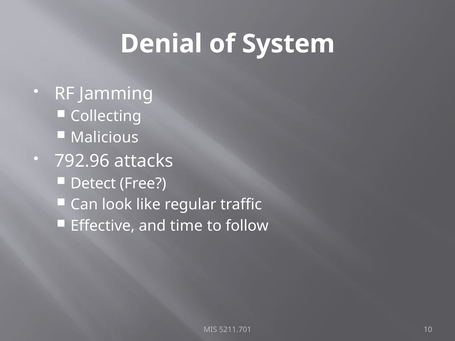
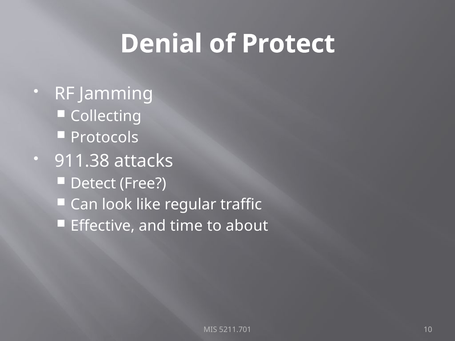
System: System -> Protect
Malicious: Malicious -> Protocols
792.96: 792.96 -> 911.38
follow: follow -> about
